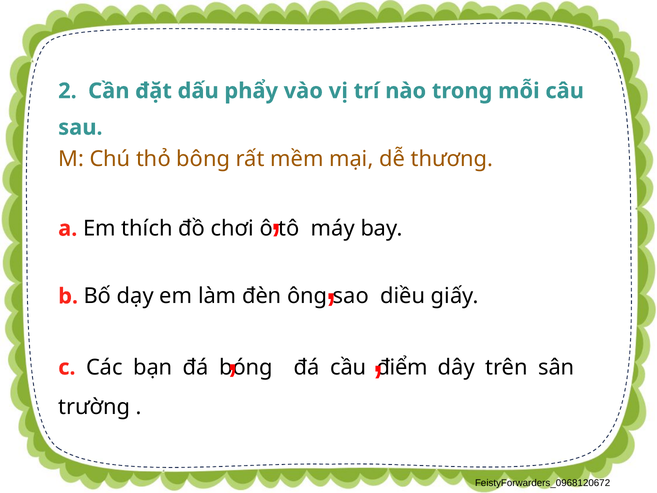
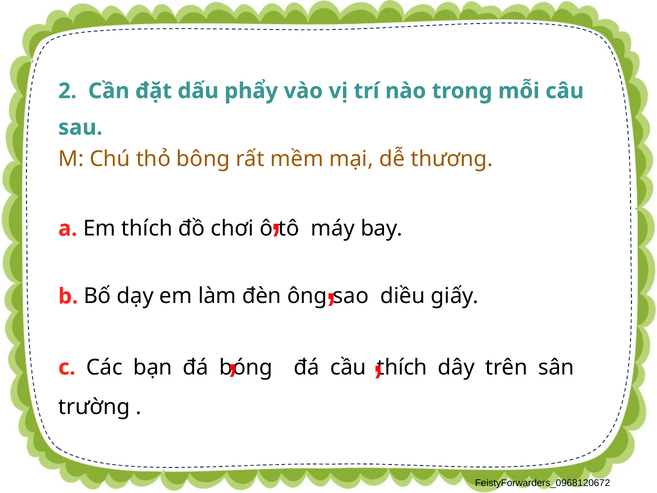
cầu điểm: điểm -> thích
